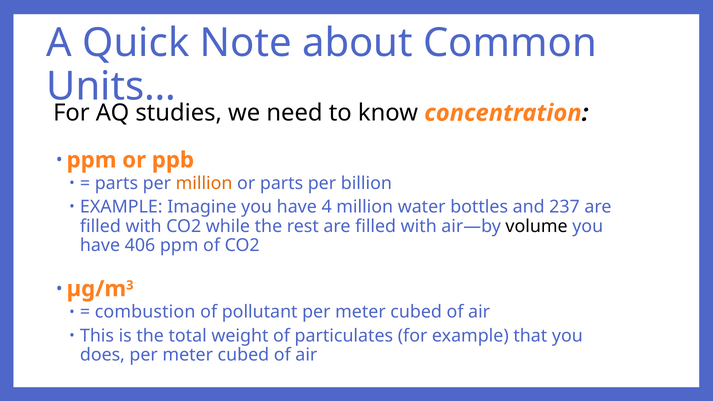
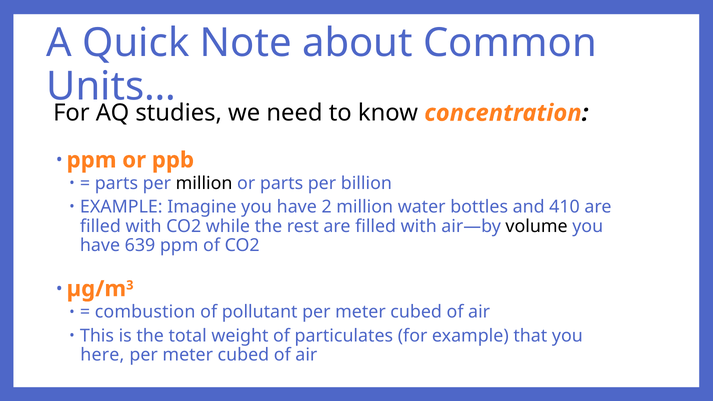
million at (204, 183) colour: orange -> black
4: 4 -> 2
237: 237 -> 410
406: 406 -> 639
does: does -> here
